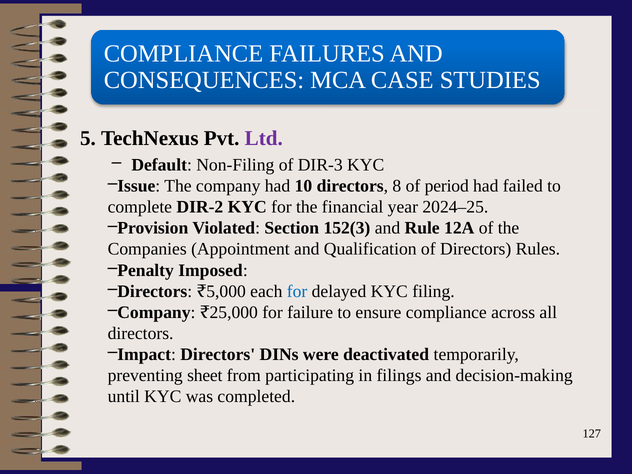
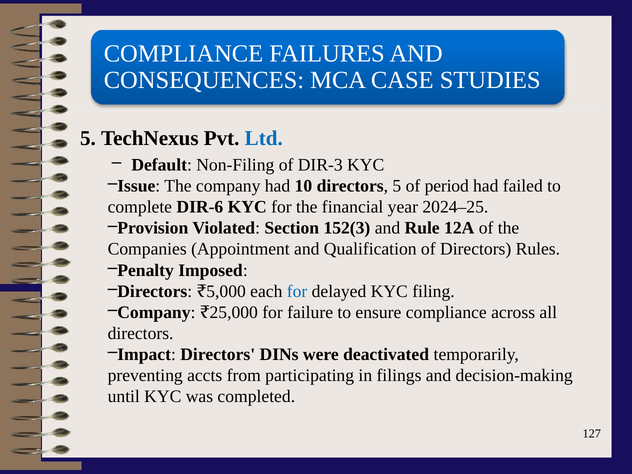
Ltd colour: purple -> blue
directors 8: 8 -> 5
DIR-2: DIR-2 -> DIR-6
sheet: sheet -> accts
